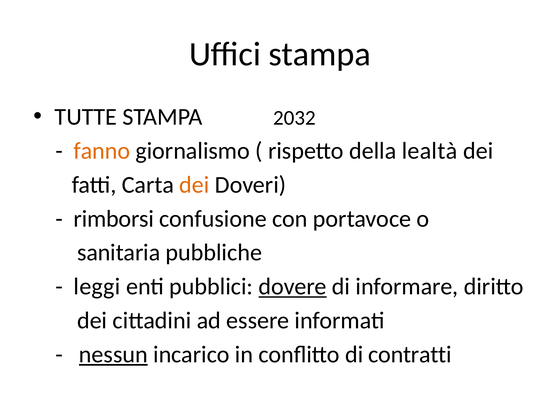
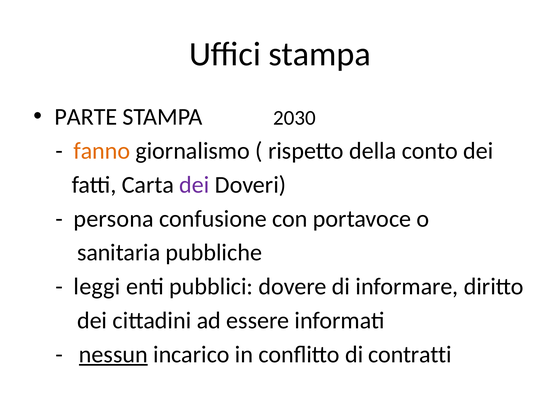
TUTTE: TUTTE -> PARTE
2032: 2032 -> 2030
lealtà: lealtà -> conto
dei at (194, 185) colour: orange -> purple
rimborsi: rimborsi -> persona
dovere underline: present -> none
